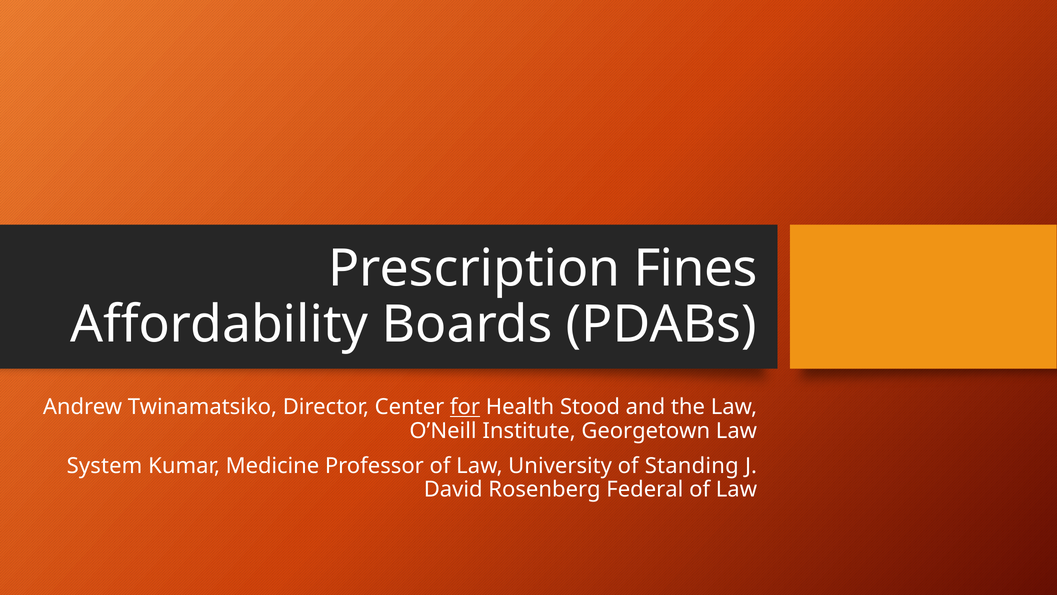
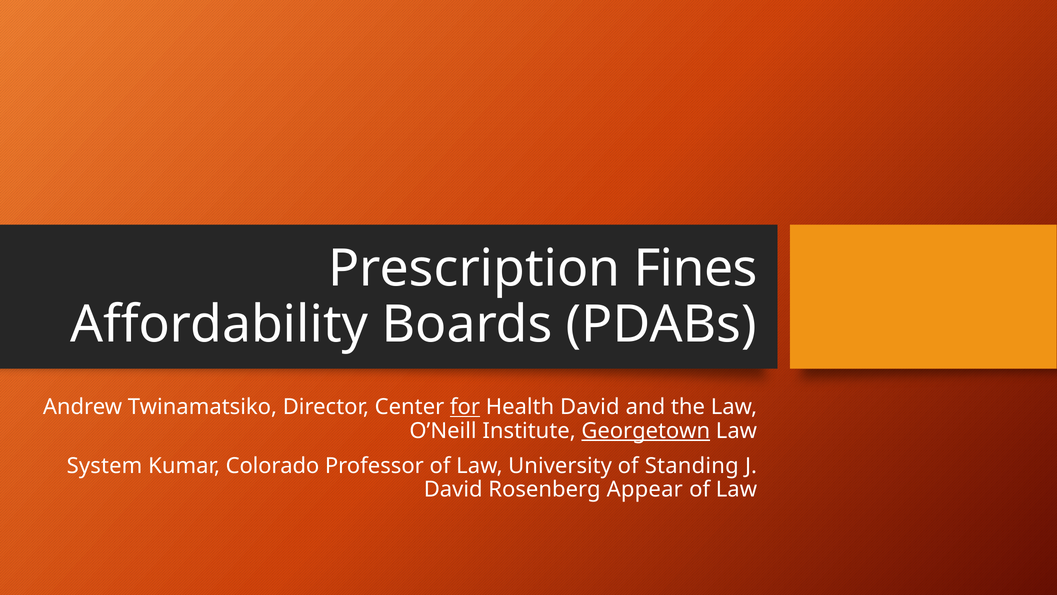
Health Stood: Stood -> David
Georgetown underline: none -> present
Medicine: Medicine -> Colorado
Federal: Federal -> Appear
